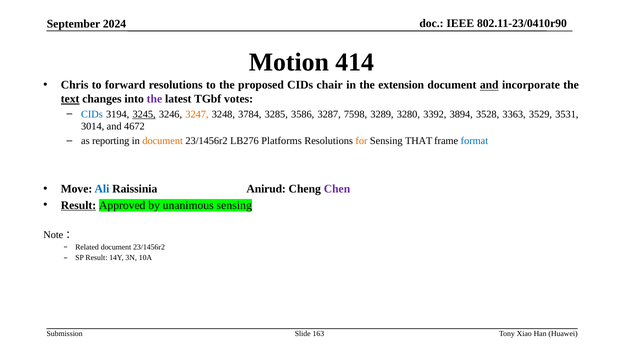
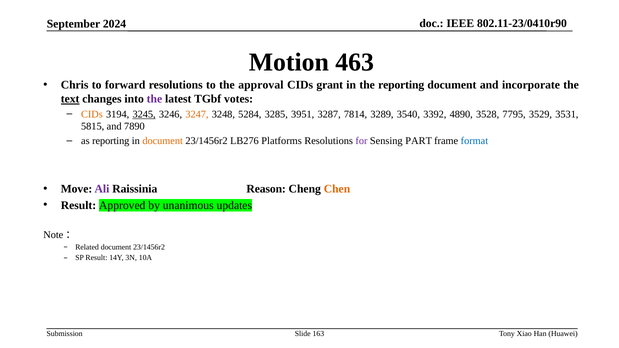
414: 414 -> 463
proposed: proposed -> approval
chair: chair -> grant
the extension: extension -> reporting
and at (489, 85) underline: present -> none
CIDs at (92, 114) colour: blue -> orange
3784: 3784 -> 5284
3586: 3586 -> 3951
7598: 7598 -> 7814
3280: 3280 -> 3540
3894: 3894 -> 4890
3363: 3363 -> 7795
3014: 3014 -> 5815
4672: 4672 -> 7890
for colour: orange -> purple
THAT: THAT -> PART
Ali colour: blue -> purple
Anirud: Anirud -> Reason
Chen colour: purple -> orange
Result at (78, 205) underline: present -> none
unanimous sensing: sensing -> updates
